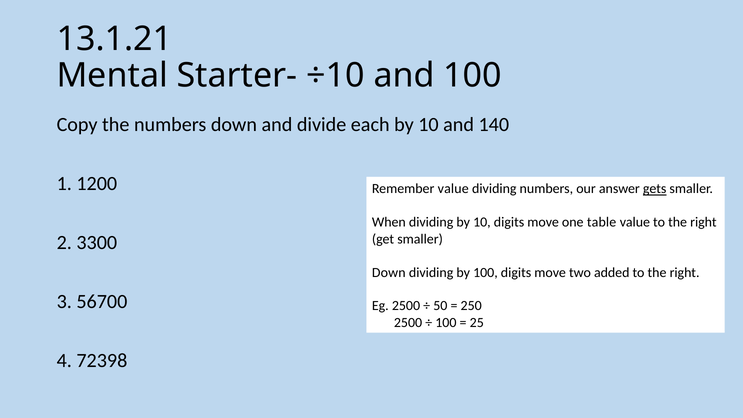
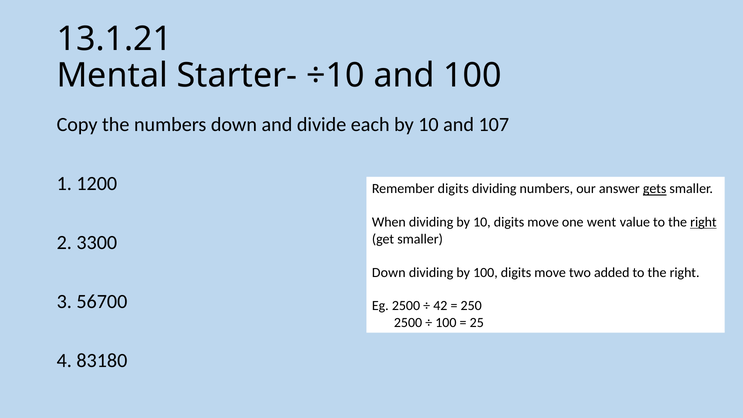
140: 140 -> 107
Remember value: value -> digits
table: table -> went
right at (703, 222) underline: none -> present
50: 50 -> 42
72398: 72398 -> 83180
